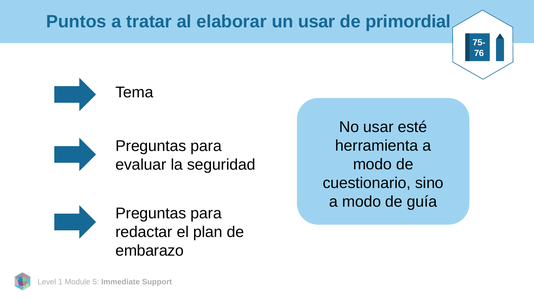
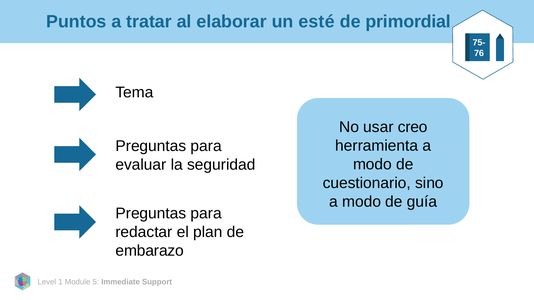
un usar: usar -> esté
esté: esté -> creo
